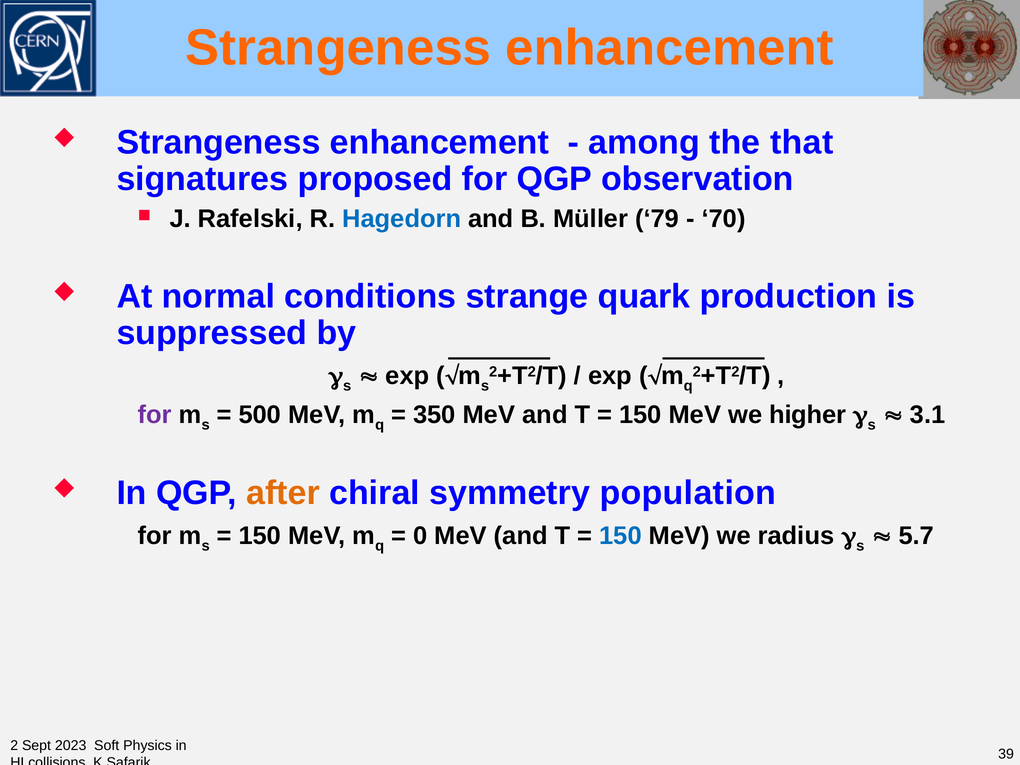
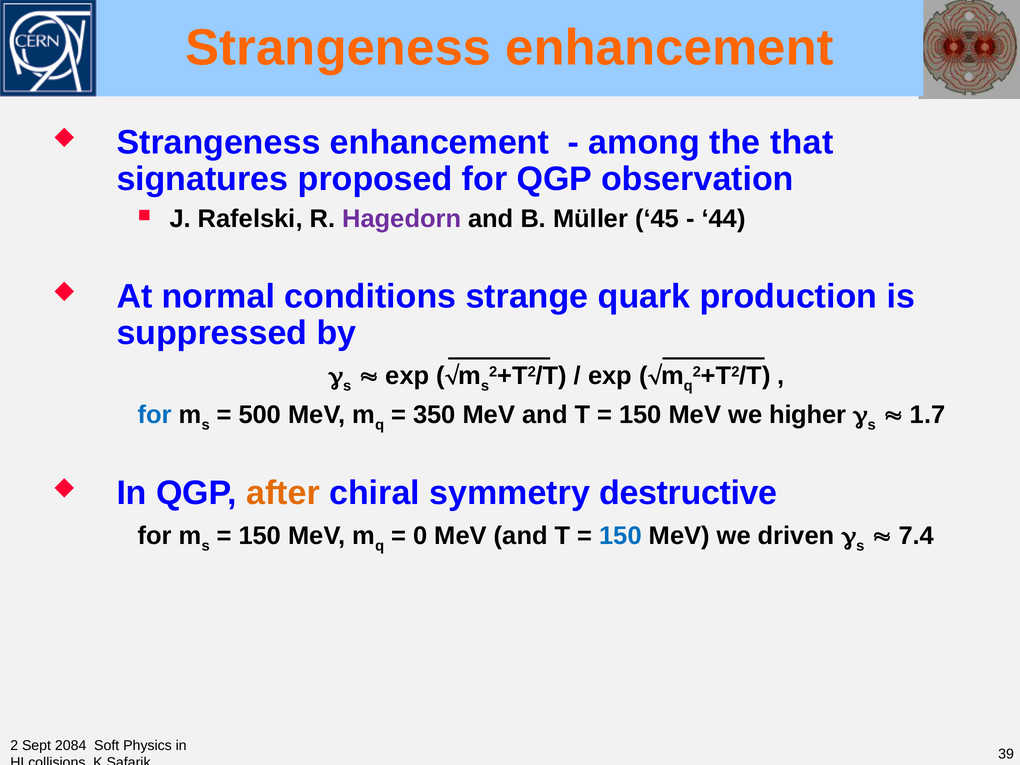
Hagedorn colour: blue -> purple
79: 79 -> 45
70: 70 -> 44
for at (155, 415) colour: purple -> blue
3.1: 3.1 -> 1.7
population: population -> destructive
radius: radius -> driven
5.7: 5.7 -> 7.4
2023: 2023 -> 2084
